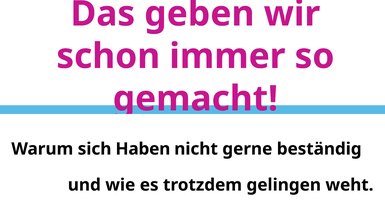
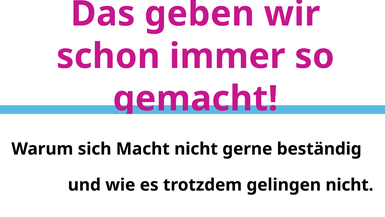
Haben: Haben -> Macht
gelingen weht: weht -> nicht
